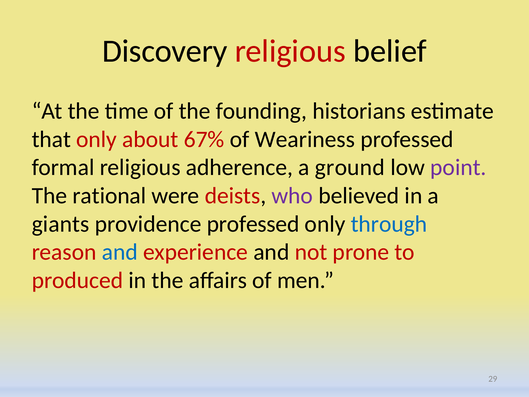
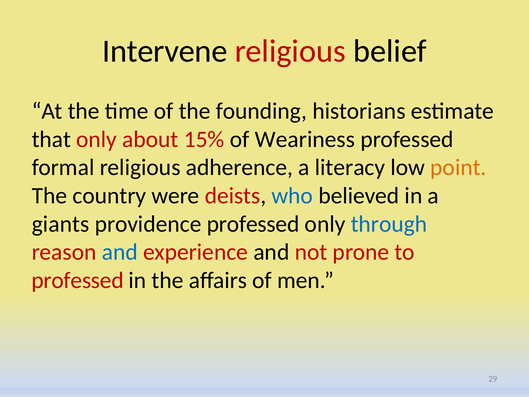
Discovery: Discovery -> Intervene
67%: 67% -> 15%
ground: ground -> literacy
point colour: purple -> orange
rational: rational -> country
who colour: purple -> blue
produced at (77, 280): produced -> professed
